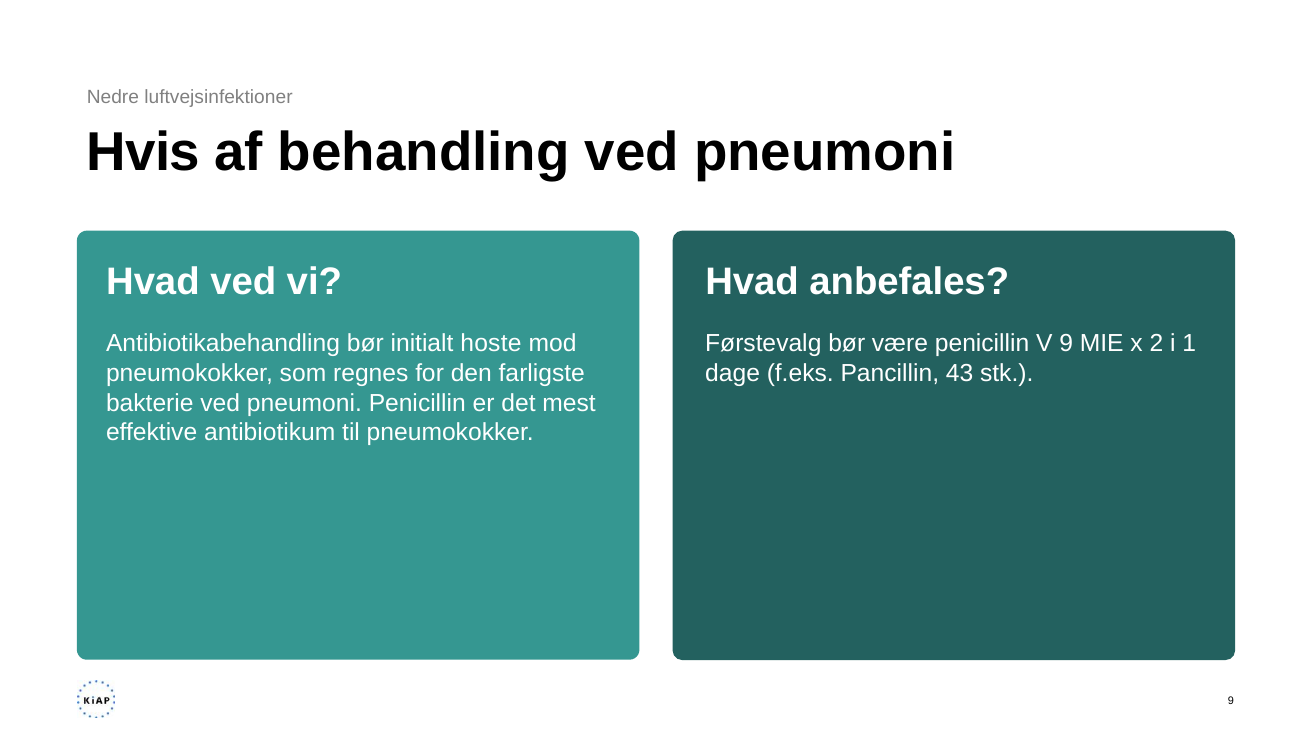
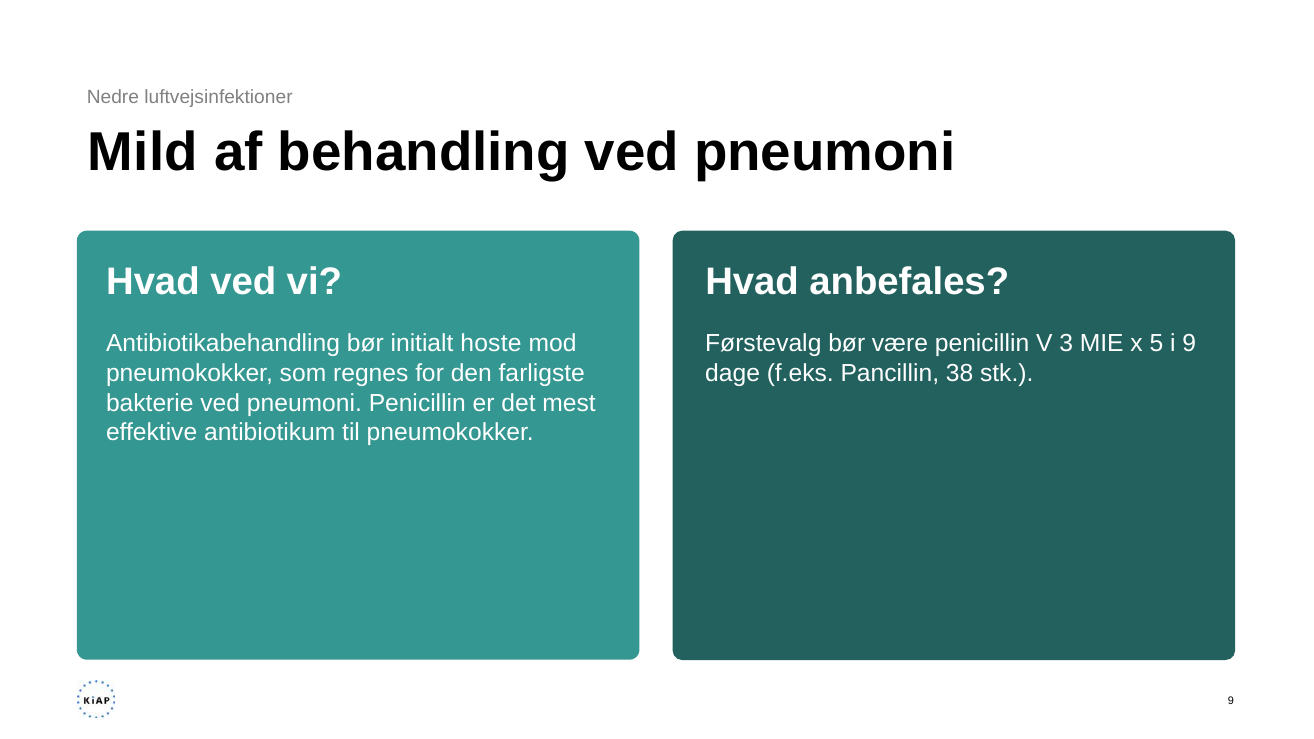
Hvis: Hvis -> Mild
V 9: 9 -> 3
2: 2 -> 5
i 1: 1 -> 9
43: 43 -> 38
